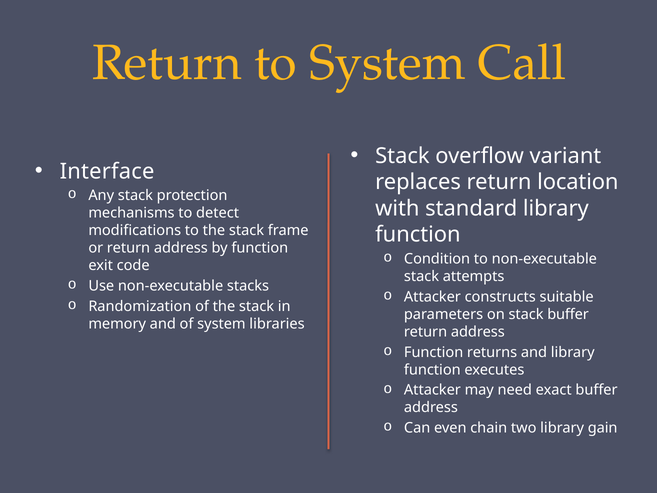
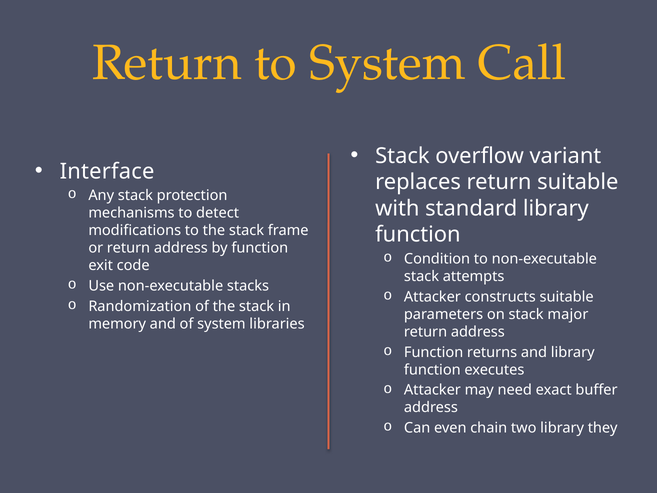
return location: location -> suitable
stack buffer: buffer -> major
gain: gain -> they
